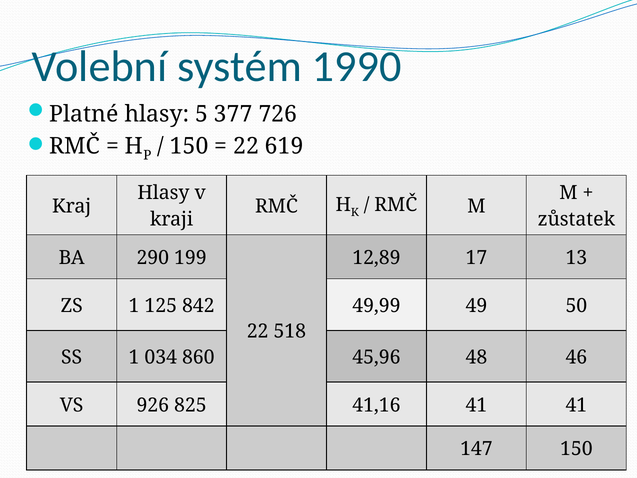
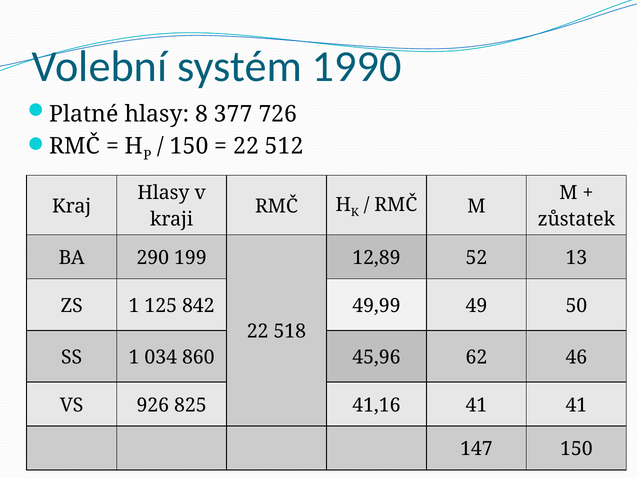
5: 5 -> 8
619: 619 -> 512
17: 17 -> 52
48: 48 -> 62
